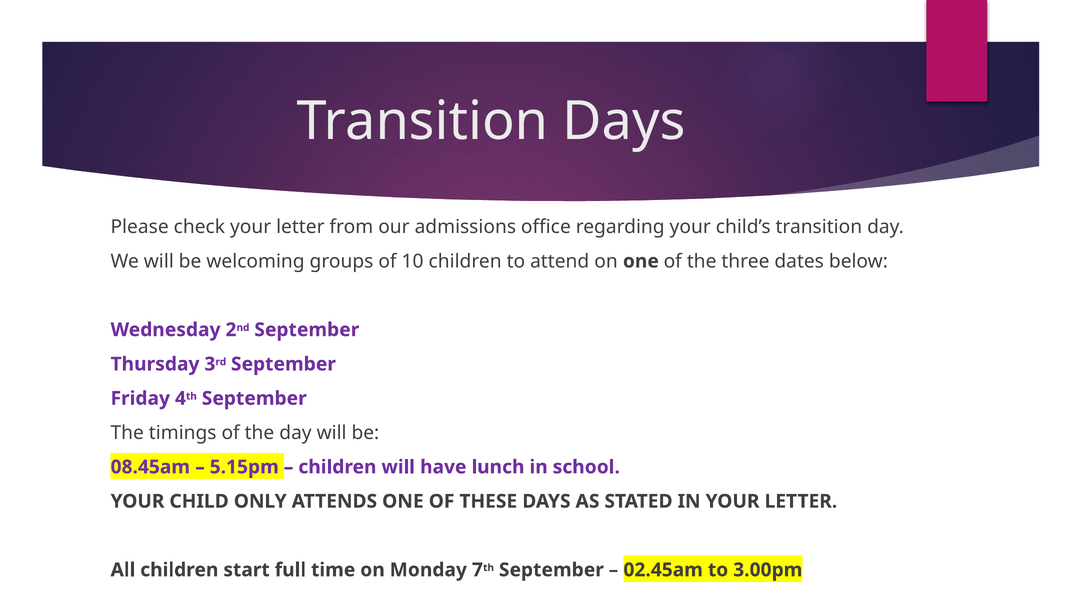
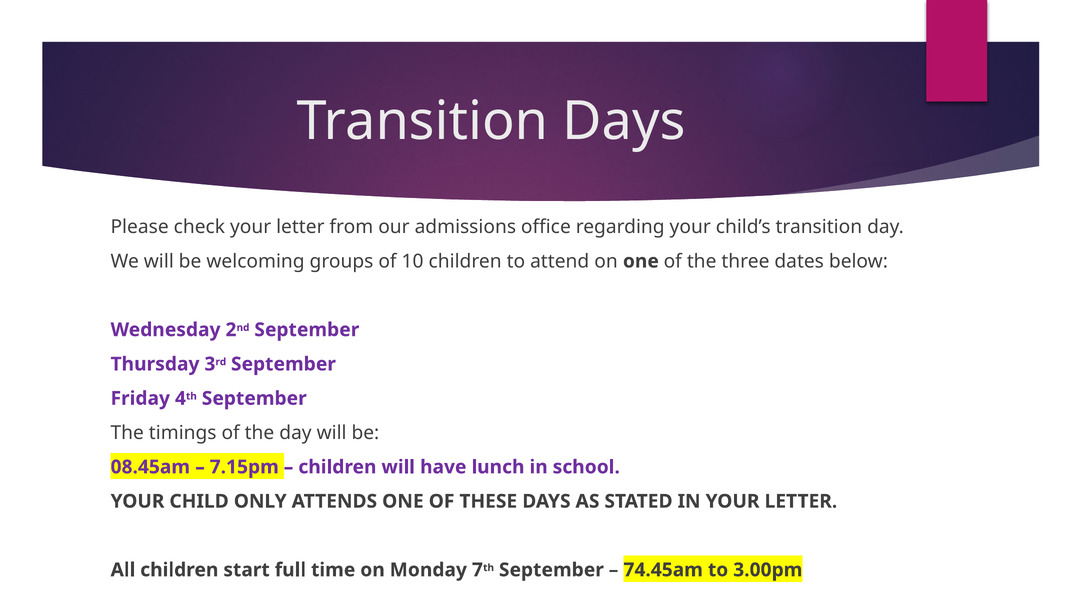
5.15pm: 5.15pm -> 7.15pm
02.45am: 02.45am -> 74.45am
